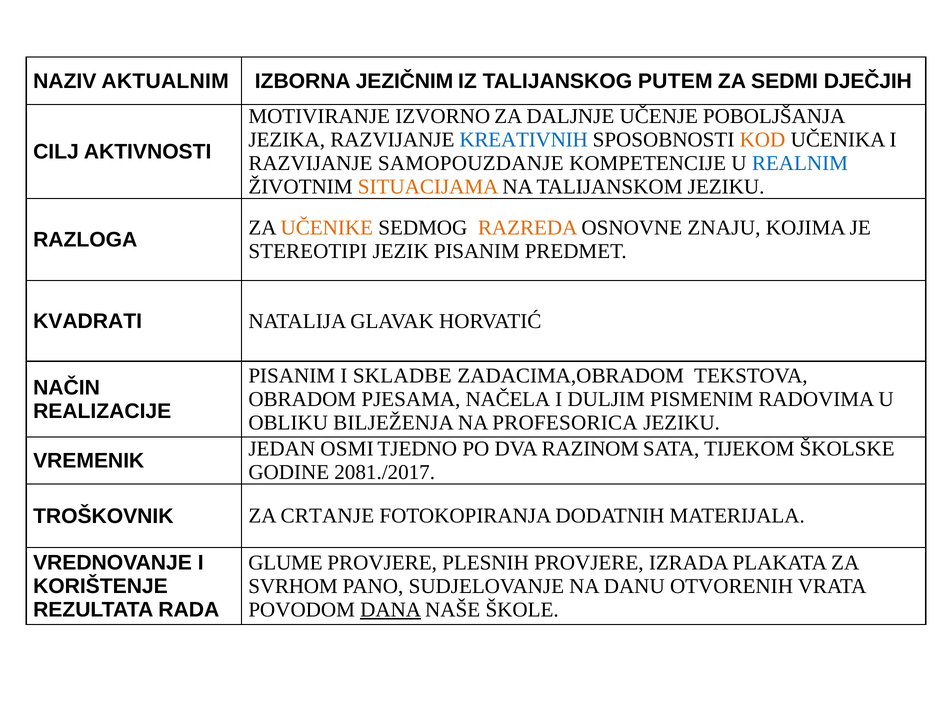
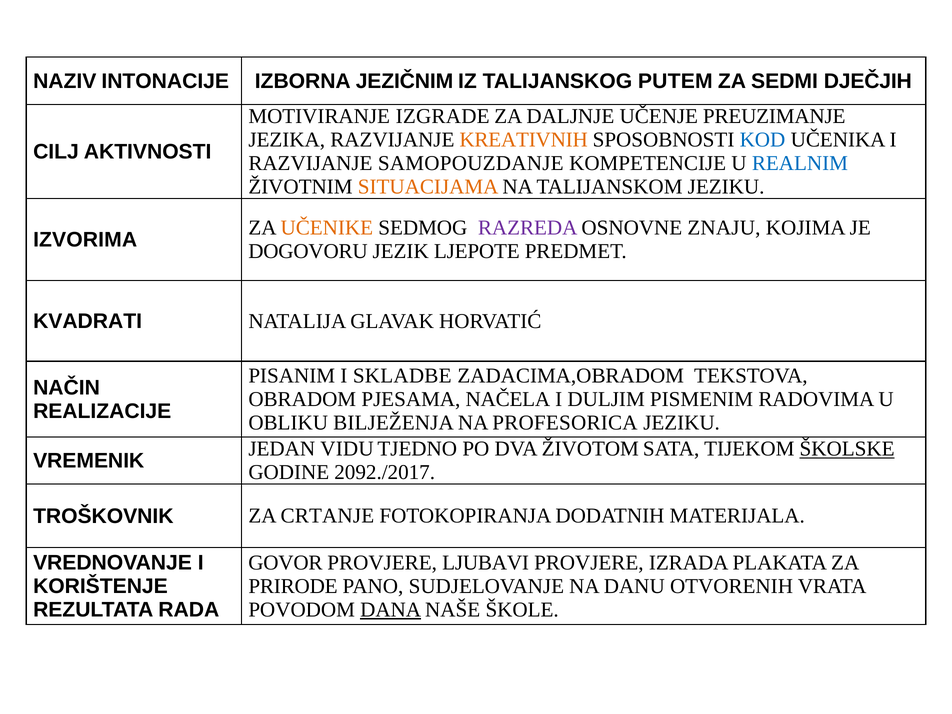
AKTUALNIM: AKTUALNIM -> INTONACIJE
IZVORNO: IZVORNO -> IZGRADE
POBOLJŠANJA: POBOLJŠANJA -> PREUZIMANJE
KREATIVNIH colour: blue -> orange
KOD colour: orange -> blue
RAZREDA colour: orange -> purple
RAZLOGA: RAZLOGA -> IZVORIMA
STEREOTIPI: STEREOTIPI -> DOGOVORU
JEZIK PISANIM: PISANIM -> LJEPOTE
OSMI: OSMI -> VIDU
RAZINOM: RAZINOM -> ŽIVOTOM
ŠKOLSKE underline: none -> present
2081./2017: 2081./2017 -> 2092./2017
GLUME: GLUME -> GOVOR
PLESNIH: PLESNIH -> LJUBAVI
SVRHOM: SVRHOM -> PRIRODE
